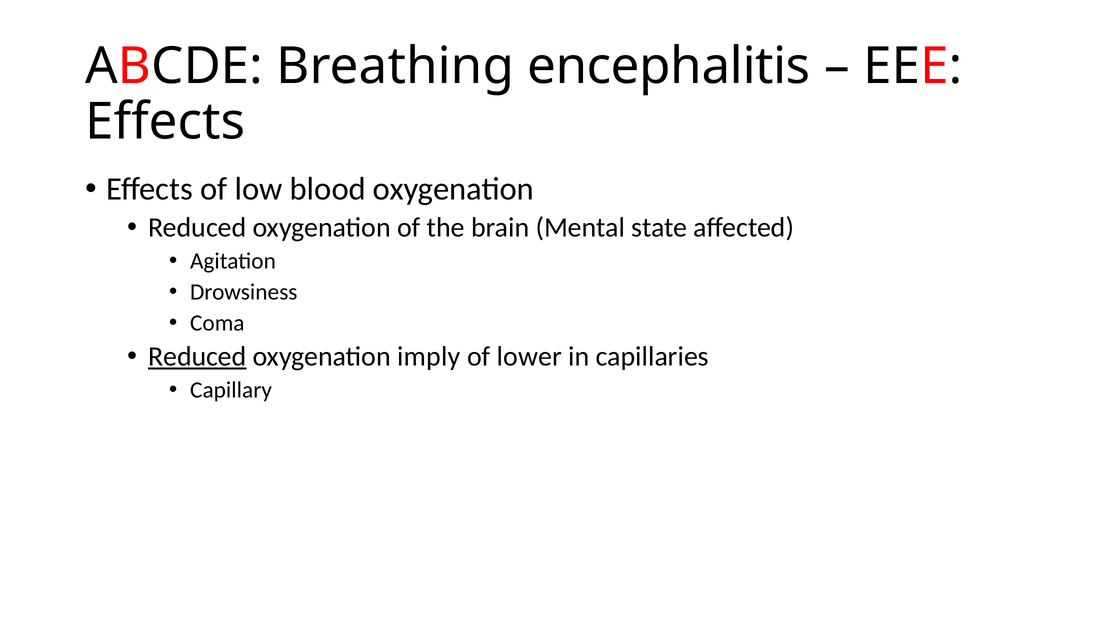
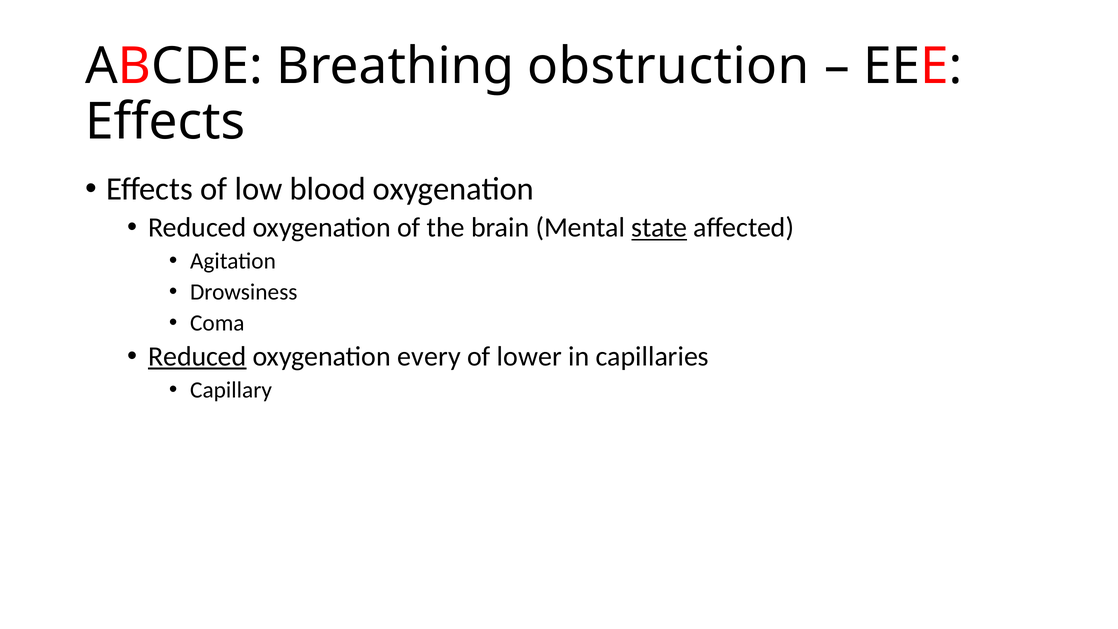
encephalitis: encephalitis -> obstruction
state underline: none -> present
imply: imply -> every
